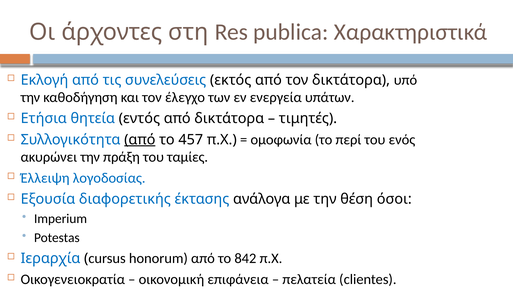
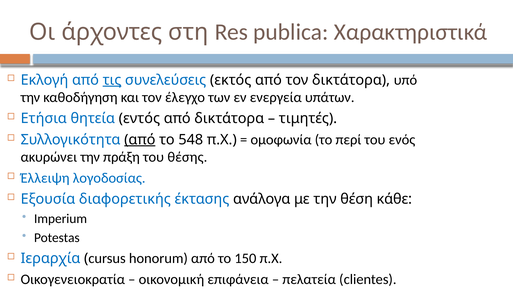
τις underline: none -> present
457: 457 -> 548
ταμίες: ταμίες -> θέσης
όσοι: όσοι -> κάθε
842: 842 -> 150
